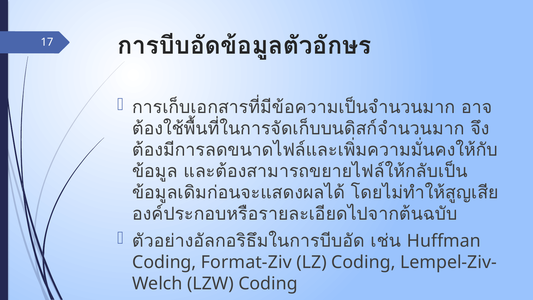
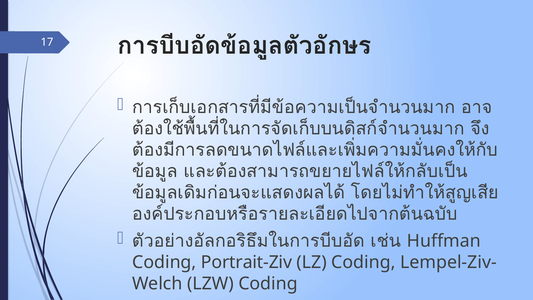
Format-Ziv: Format-Ziv -> Portrait-Ziv
